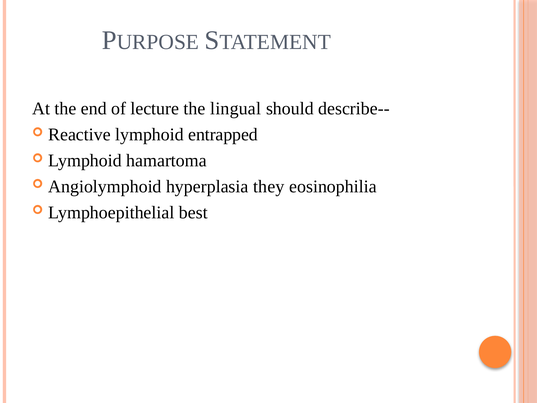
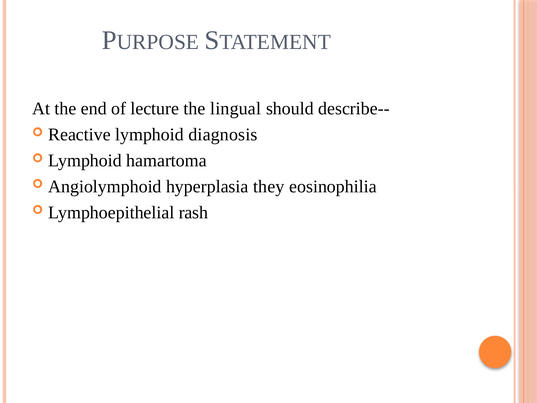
entrapped: entrapped -> diagnosis
best: best -> rash
